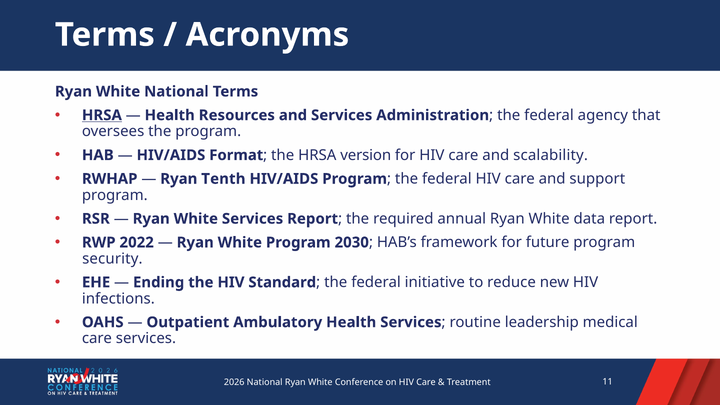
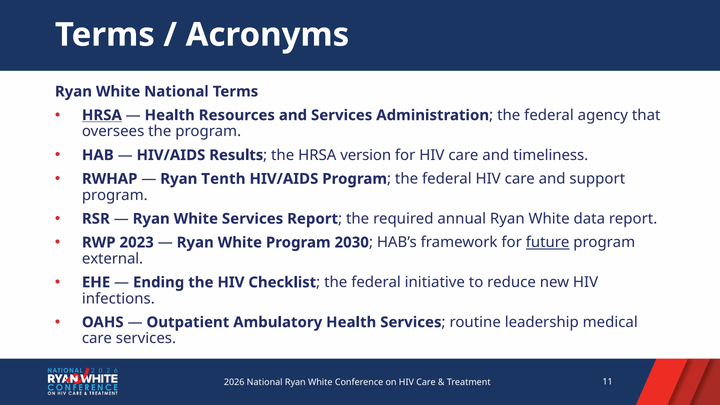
Format: Format -> Results
scalability: scalability -> timeliness
2022: 2022 -> 2023
future underline: none -> present
security: security -> external
Standard: Standard -> Checklist
